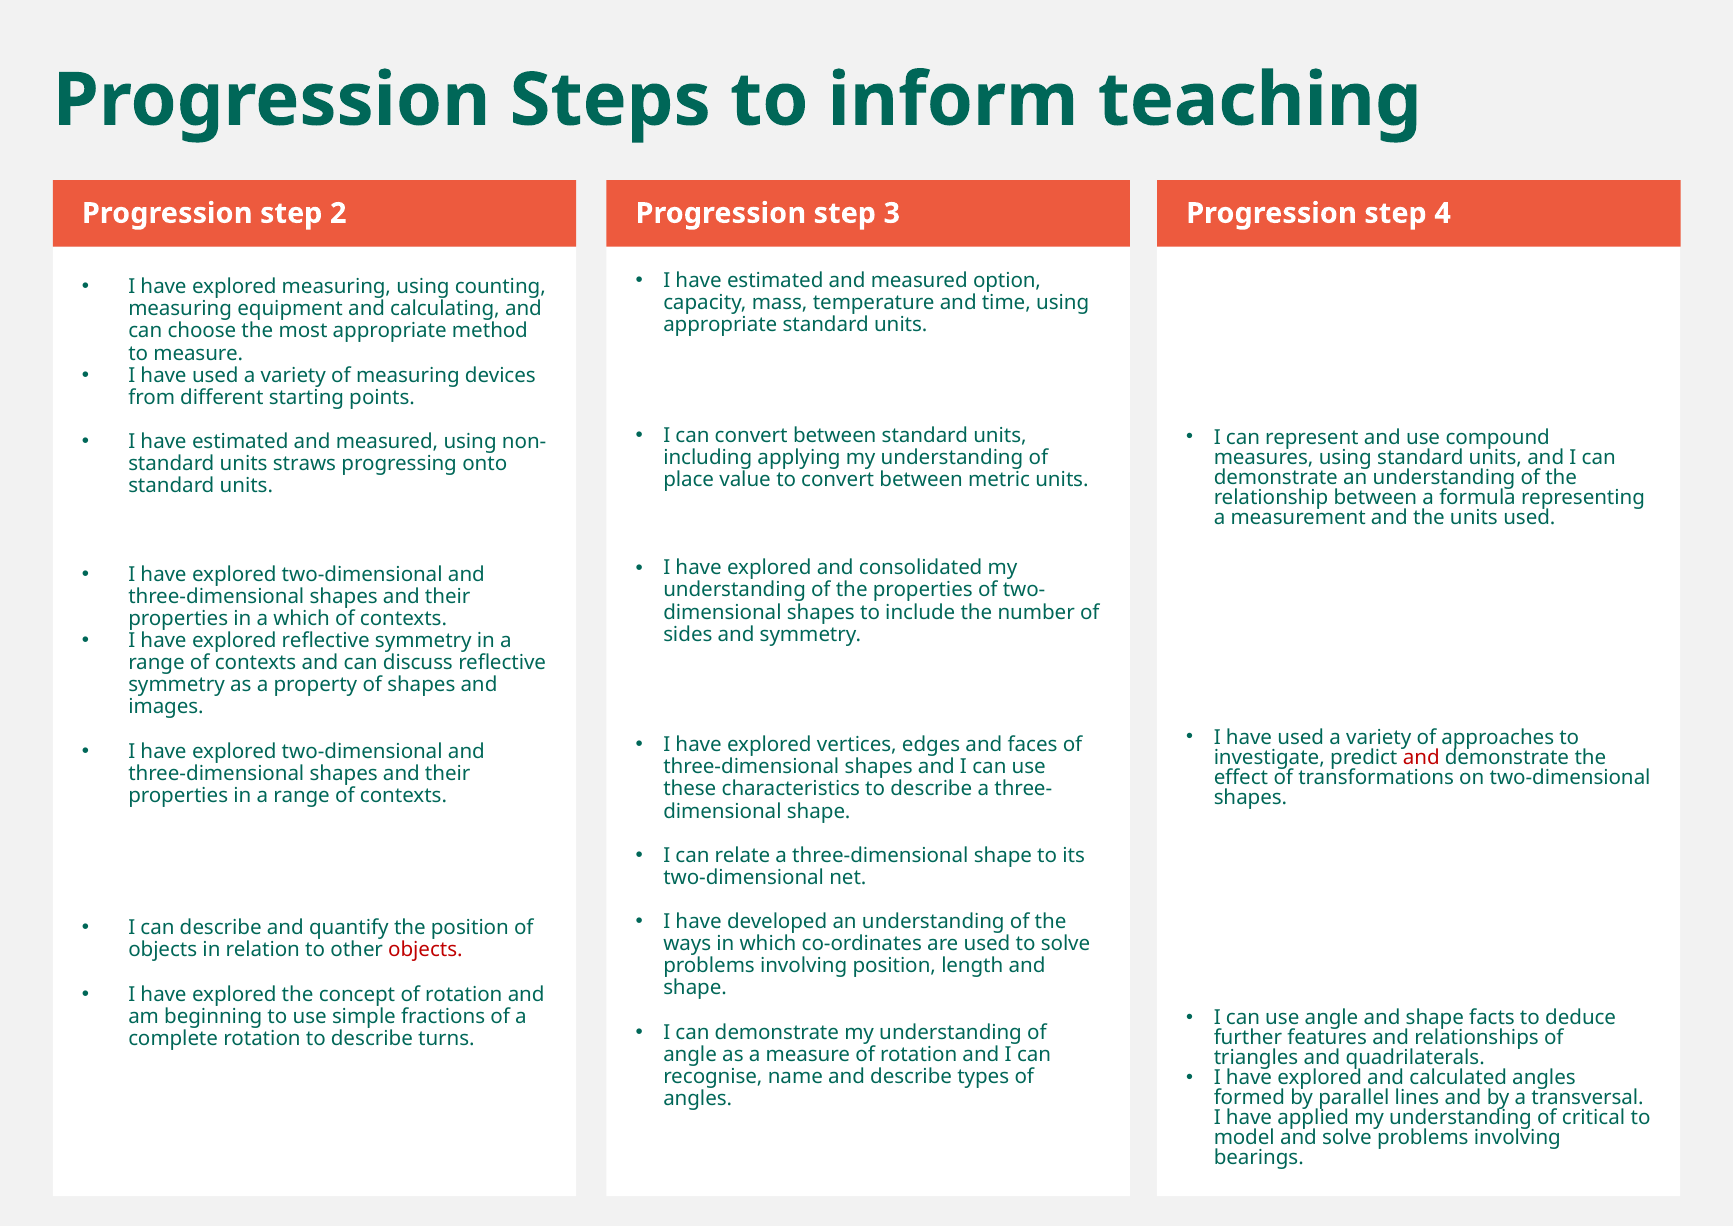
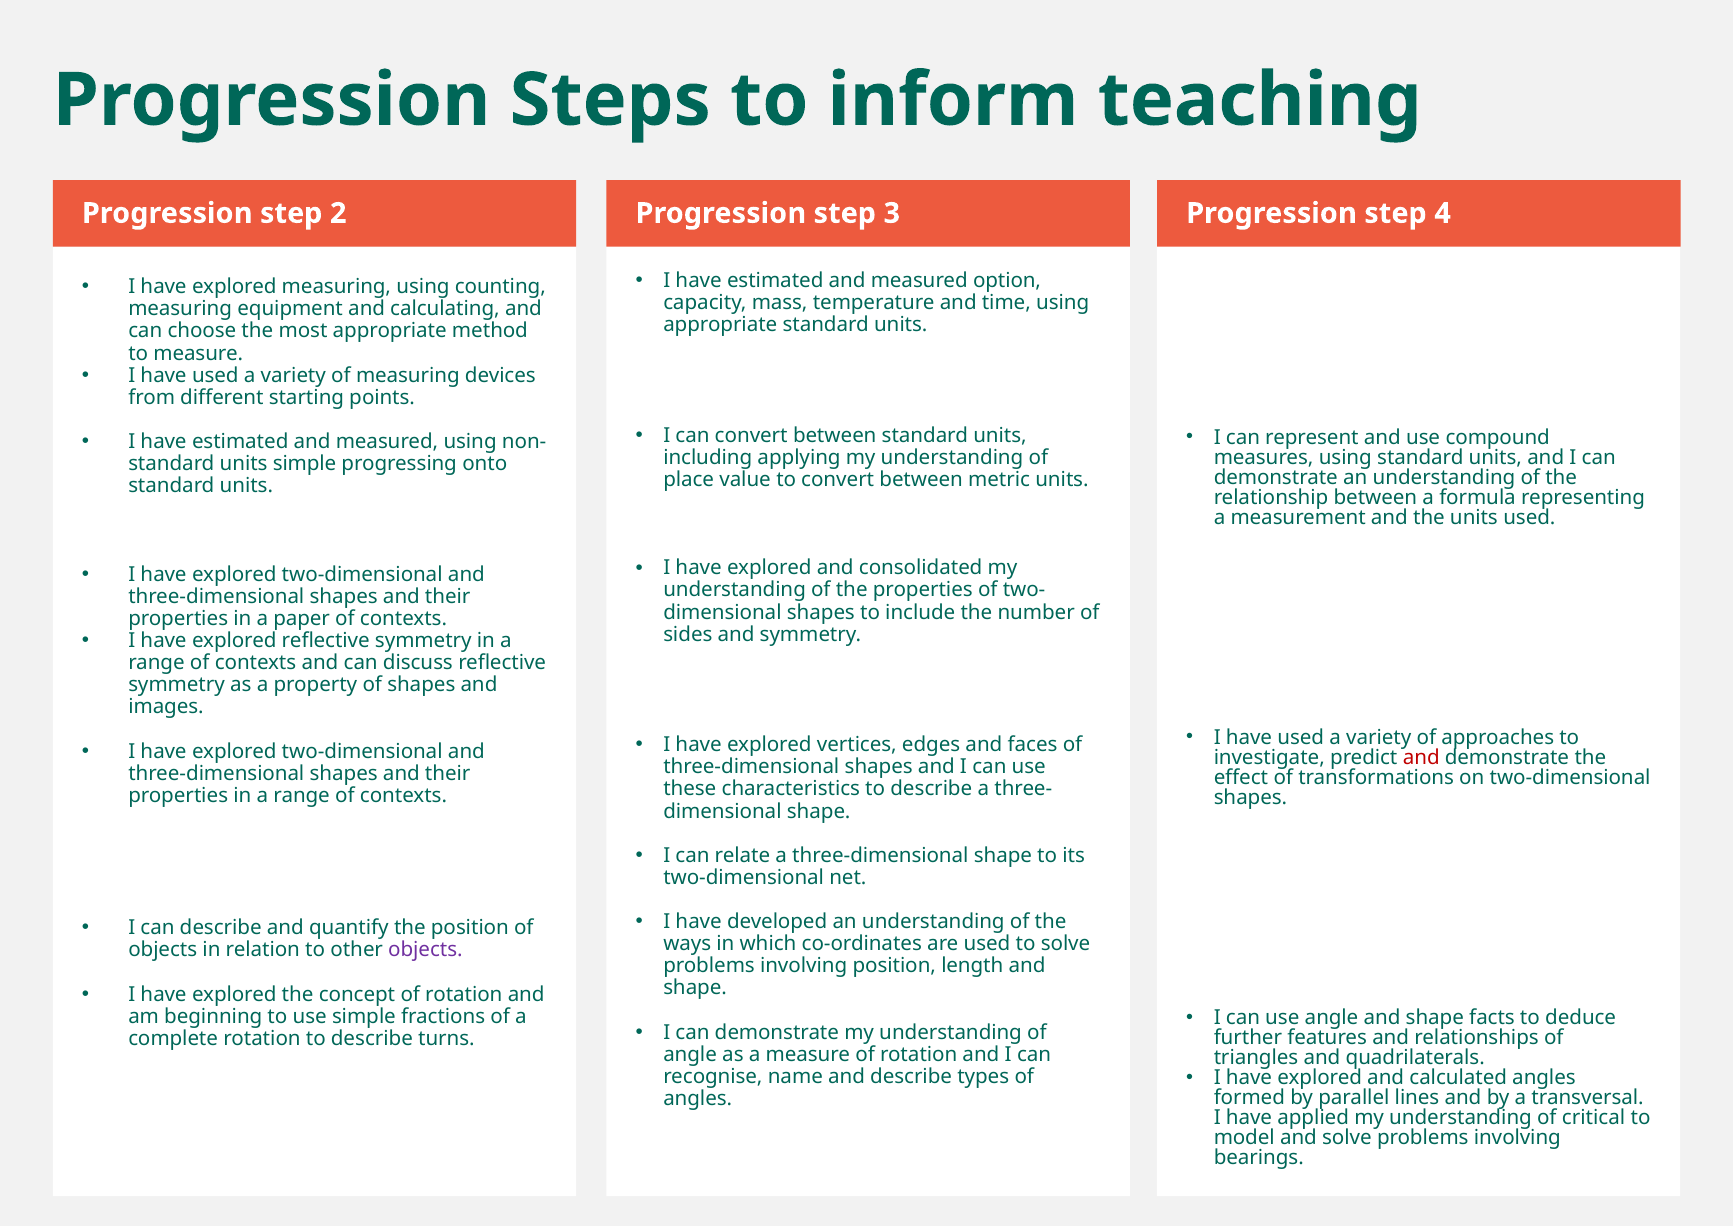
units straws: straws -> simple
a which: which -> paper
objects at (425, 950) colour: red -> purple
